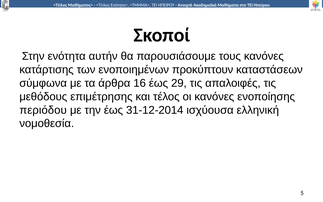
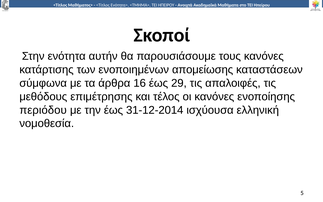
προκύπτουν: προκύπτουν -> απομείωσης
